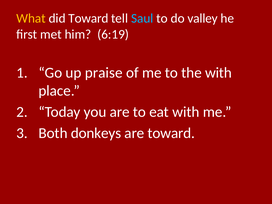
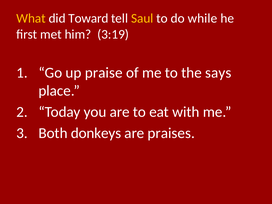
Saul colour: light blue -> yellow
valley: valley -> while
6:19: 6:19 -> 3:19
the with: with -> says
are toward: toward -> praises
